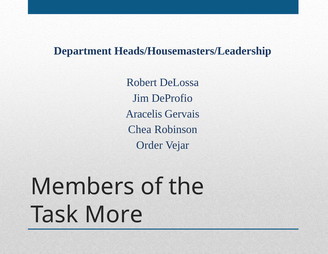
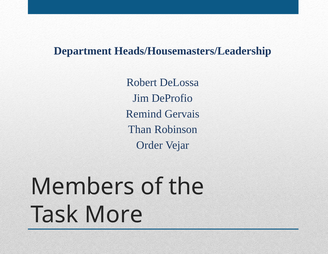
Aracelis: Aracelis -> Remind
Chea: Chea -> Than
